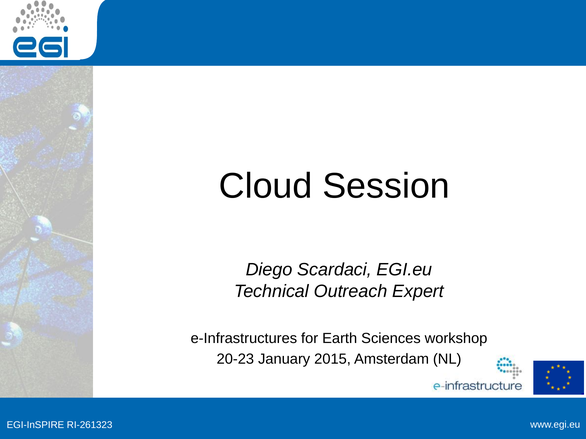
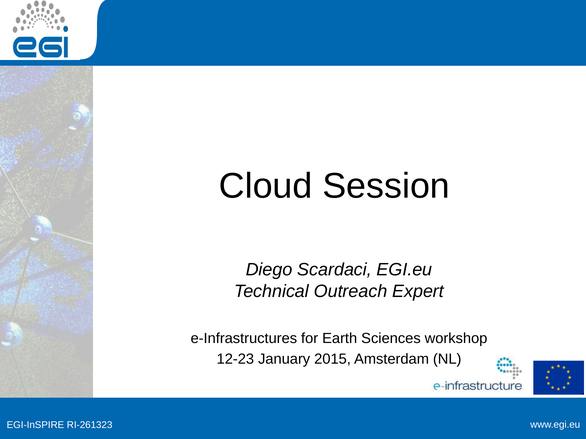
20-23: 20-23 -> 12-23
